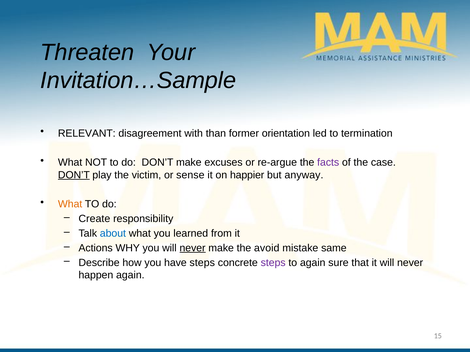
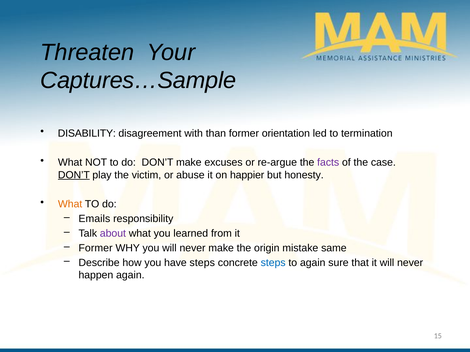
Invitation…Sample: Invitation…Sample -> Captures…Sample
RELEVANT: RELEVANT -> DISABILITY
sense: sense -> abuse
anyway: anyway -> honesty
Create: Create -> Emails
about colour: blue -> purple
Actions at (96, 248): Actions -> Former
never at (193, 248) underline: present -> none
avoid: avoid -> origin
steps at (273, 263) colour: purple -> blue
